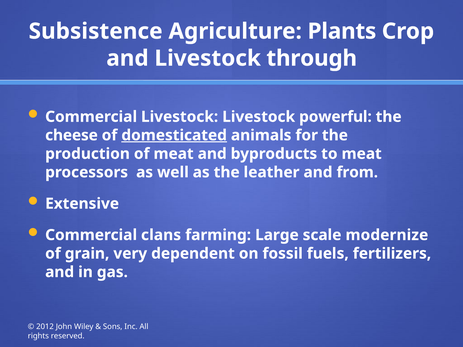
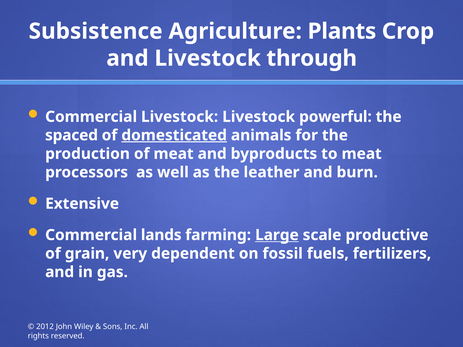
cheese: cheese -> spaced
from: from -> burn
clans: clans -> lands
Large underline: none -> present
modernize: modernize -> productive
